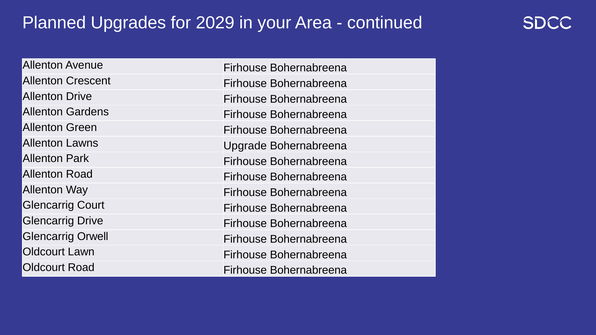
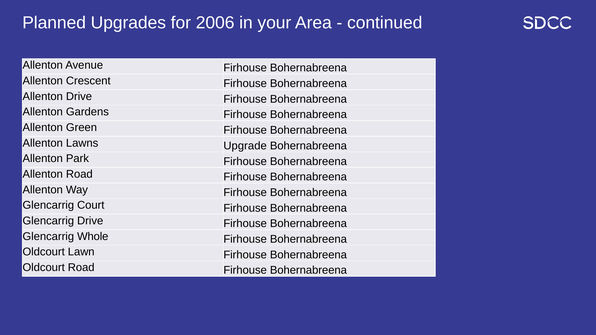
2029: 2029 -> 2006
Orwell: Orwell -> Whole
